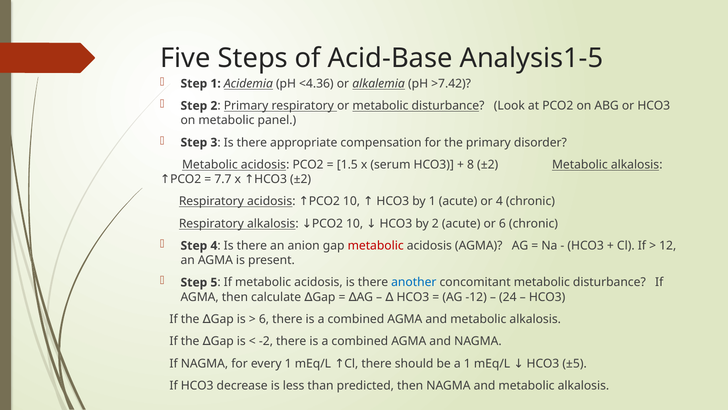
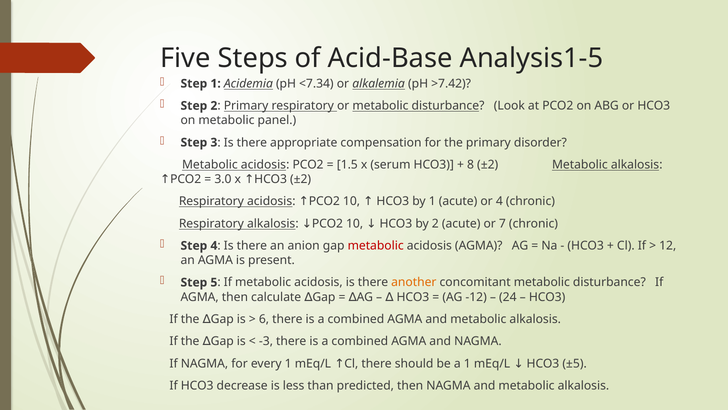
<4.36: <4.36 -> <7.34
7.7: 7.7 -> 3.0
or 6: 6 -> 7
another colour: blue -> orange
-2: -2 -> -3
